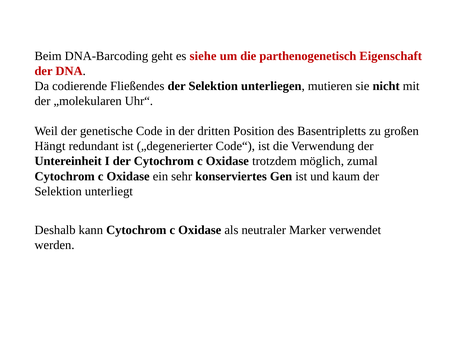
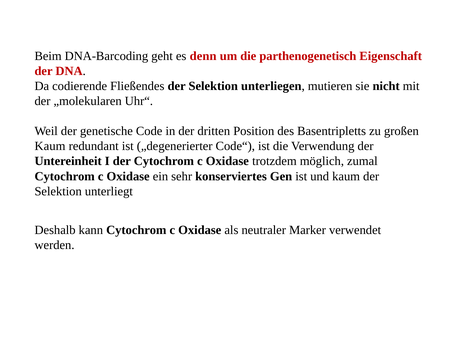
siehe: siehe -> denn
Hängt at (50, 146): Hängt -> Kaum
